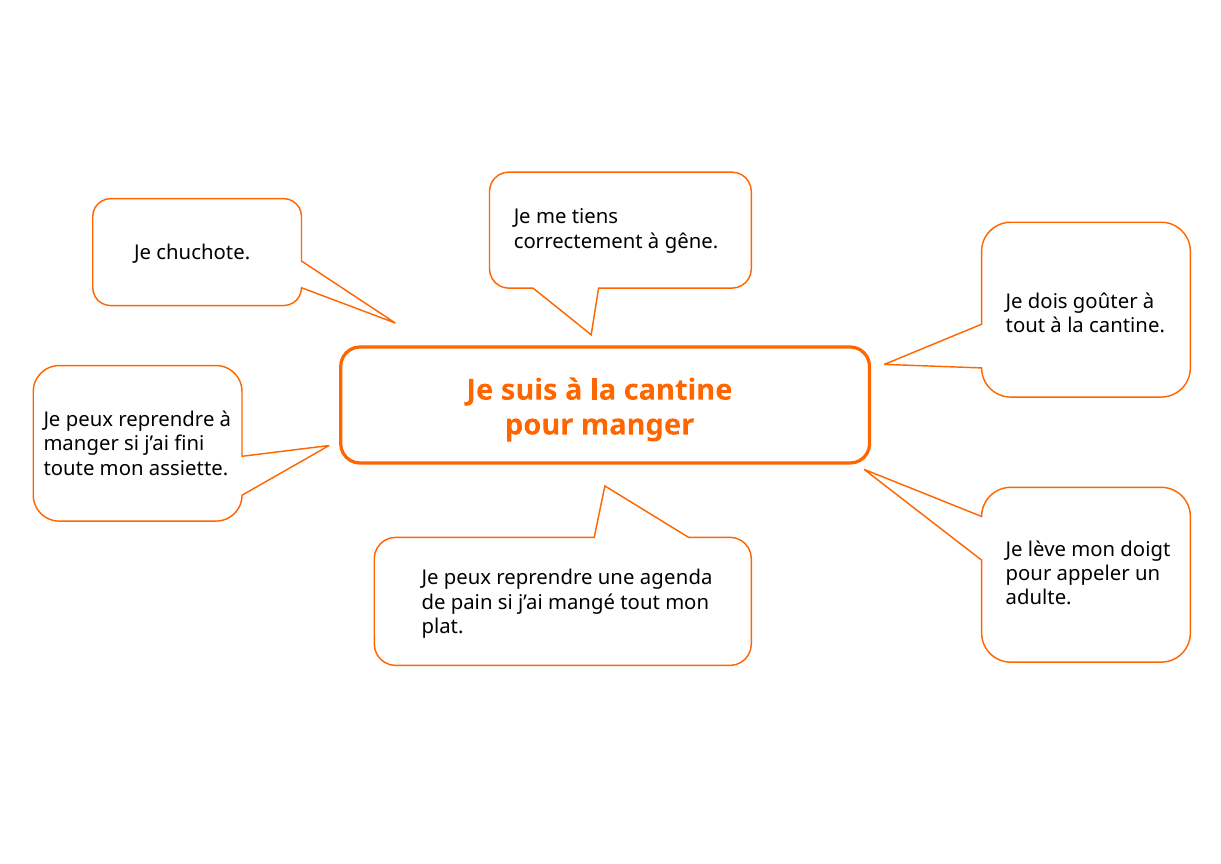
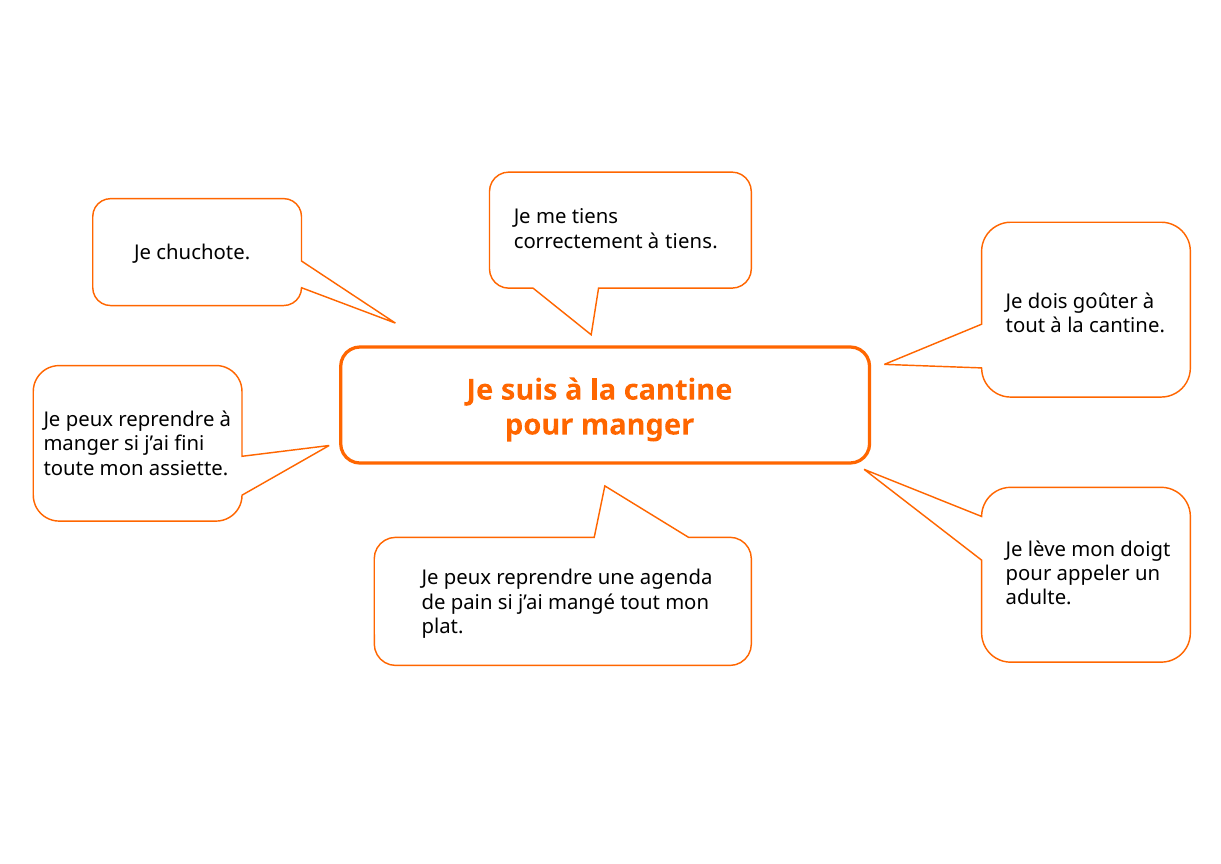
à gêne: gêne -> tiens
